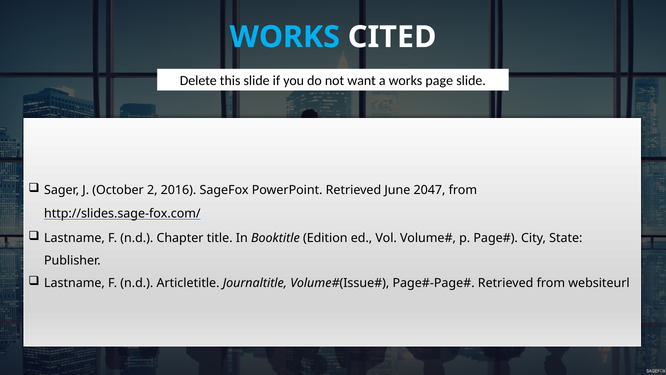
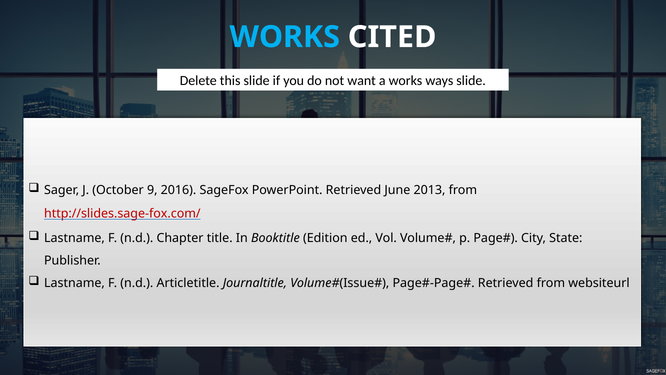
page: page -> ways
2: 2 -> 9
2047: 2047 -> 2013
http://slides.sage-fox.com/ colour: black -> red
